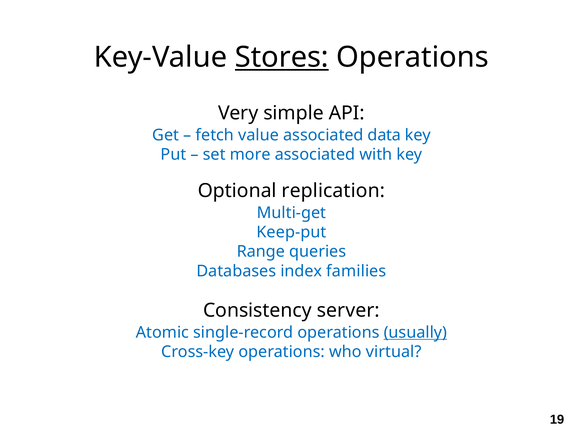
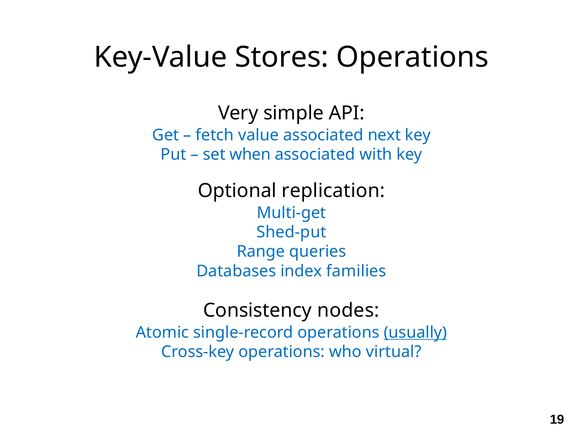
Stores underline: present -> none
data: data -> next
more: more -> when
Keep-put: Keep-put -> Shed-put
server: server -> nodes
